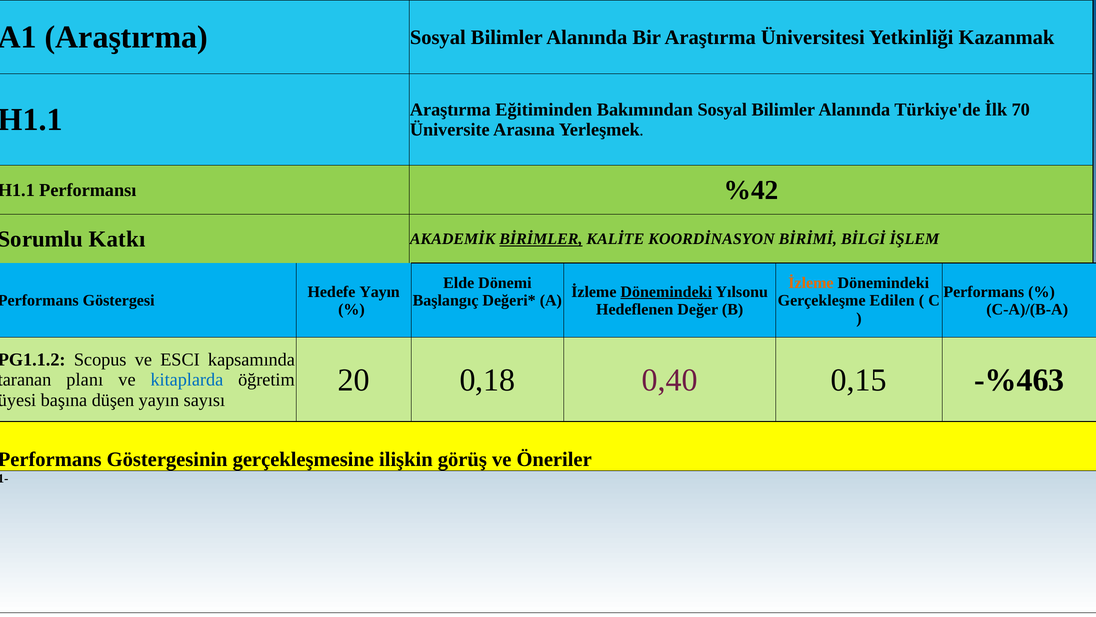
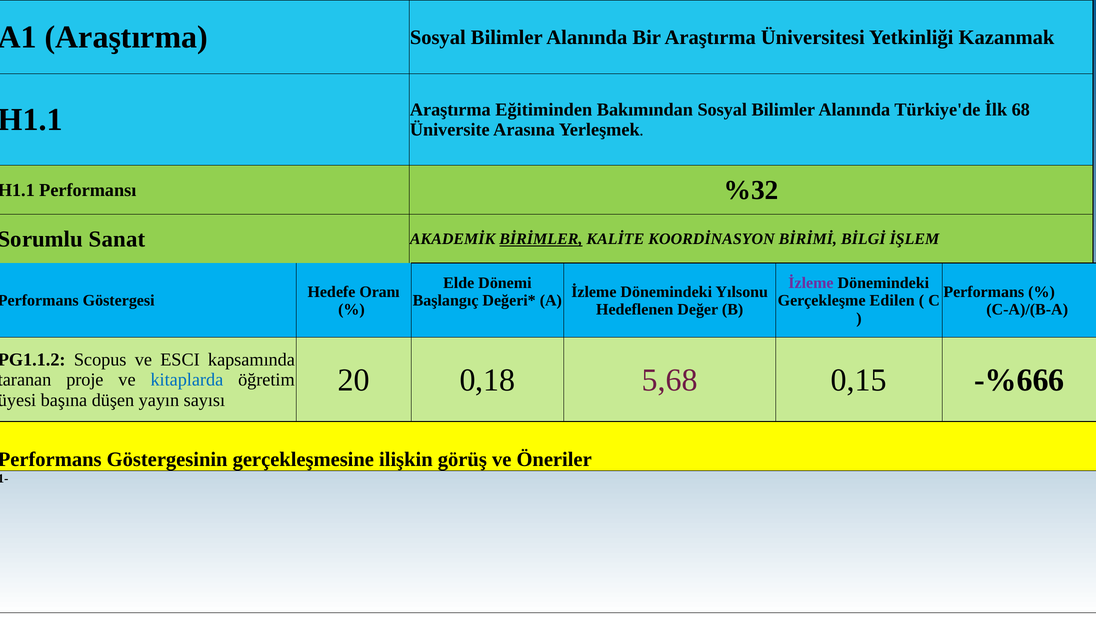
70: 70 -> 68
%42: %42 -> %32
Katkı: Katkı -> Sanat
İzleme at (811, 283) colour: orange -> purple
Hedefe Yayın: Yayın -> Oranı
Dönemindeki at (666, 292) underline: present -> none
0,40: 0,40 -> 5,68
-%463: -%463 -> -%666
planı: planı -> proje
